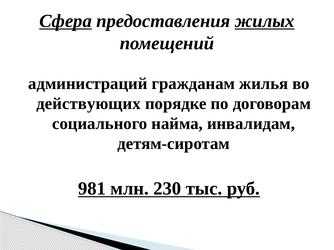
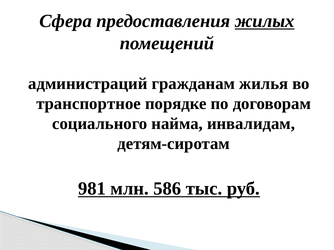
Сфера underline: present -> none
действующих: действующих -> транспортное
230: 230 -> 586
